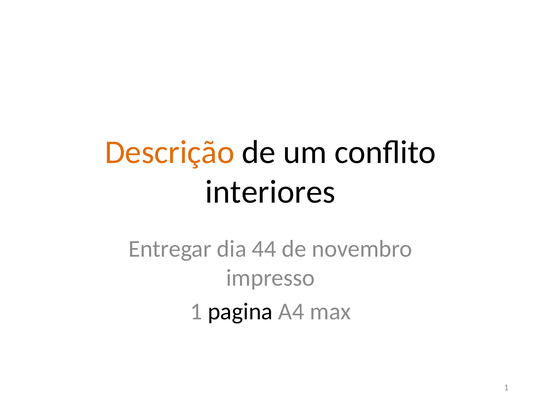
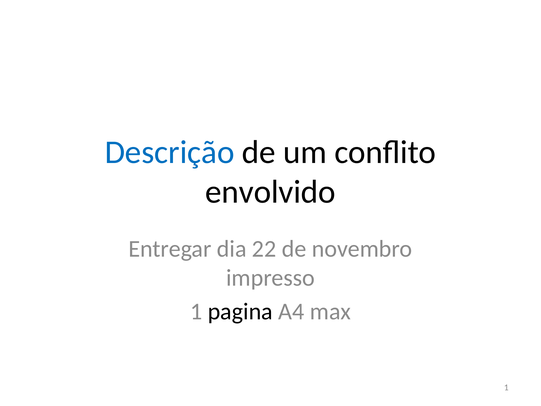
Descrição colour: orange -> blue
interiores: interiores -> envolvido
44: 44 -> 22
